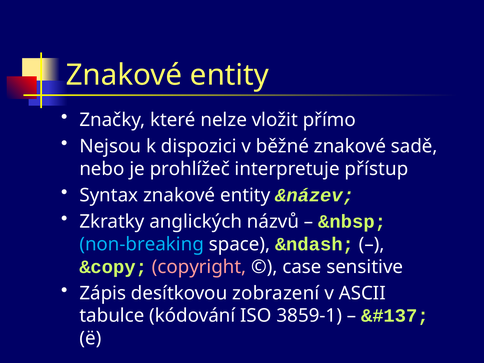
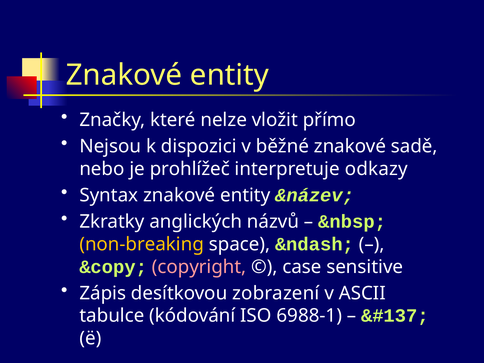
přístup: přístup -> odkazy
non-breaking colour: light blue -> yellow
3859-1: 3859-1 -> 6988-1
